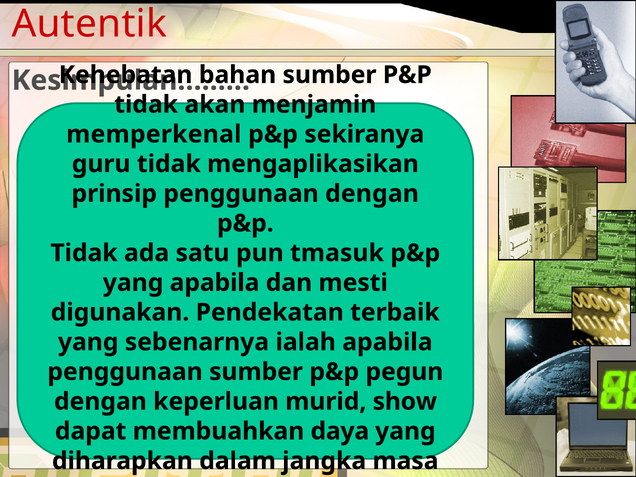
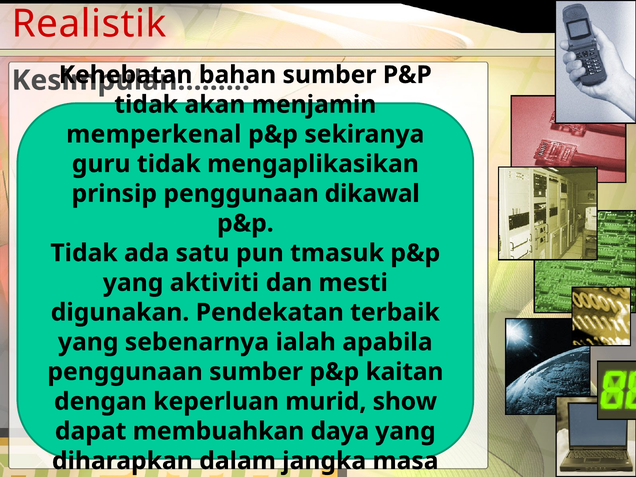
Autentik: Autentik -> Realistik
penggunaan dengan: dengan -> dikawal
yang apabila: apabila -> aktiviti
pegun: pegun -> kaitan
